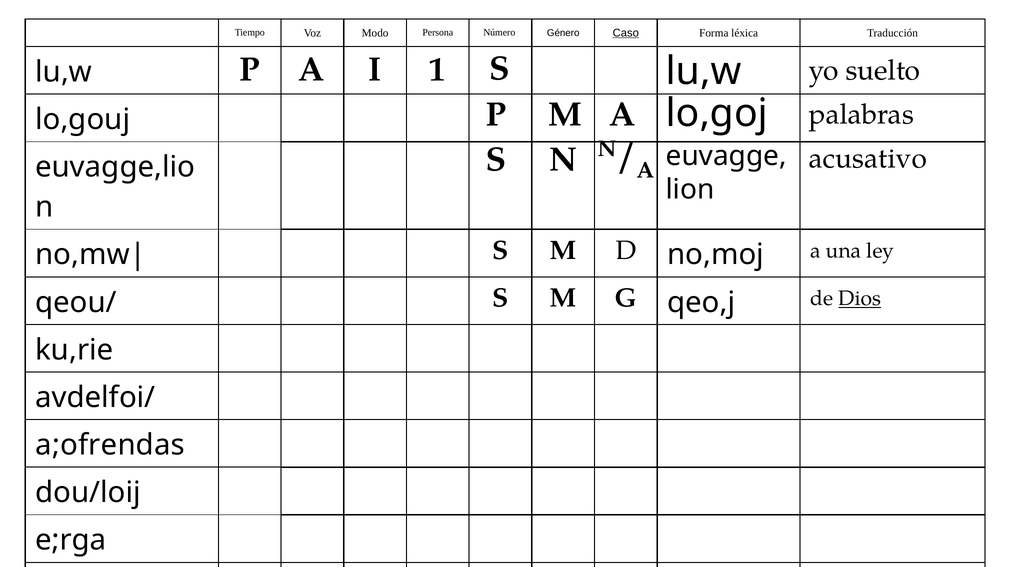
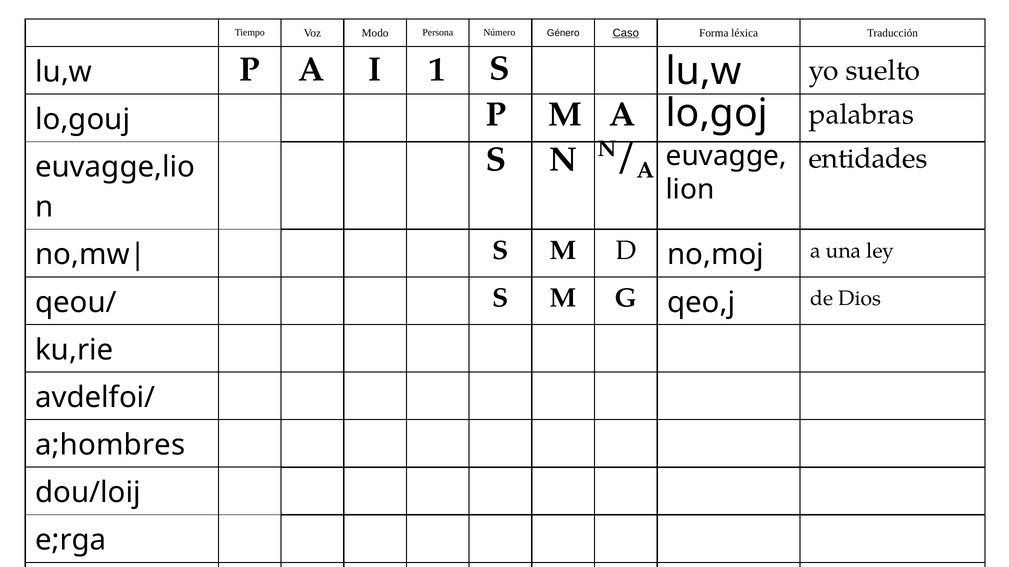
acusativo: acusativo -> entidades
Dios underline: present -> none
a;ofrendas: a;ofrendas -> a;hombres
